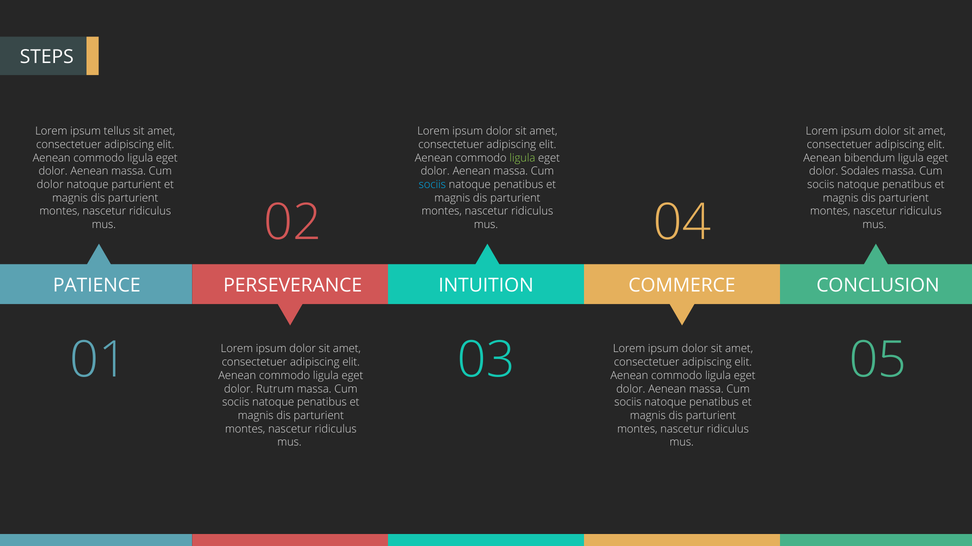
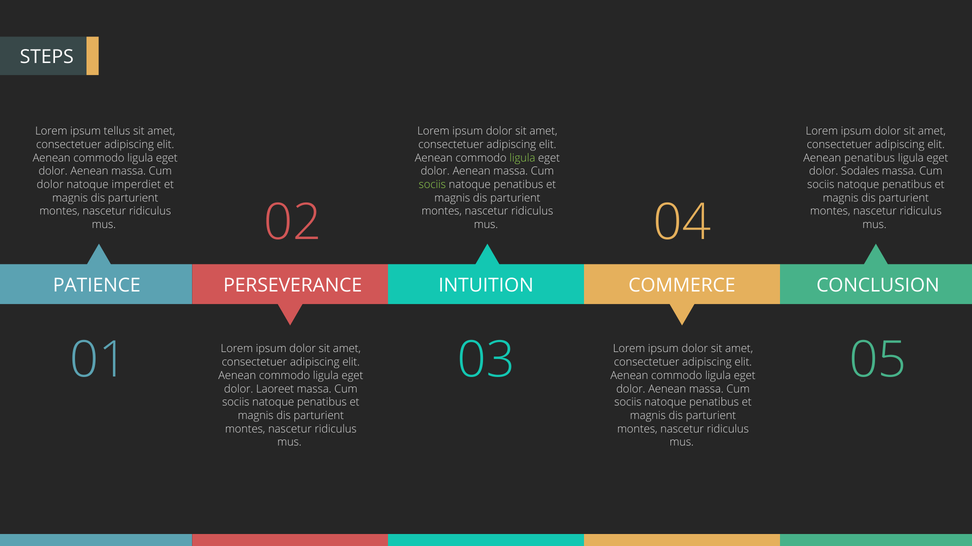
Aenean bibendum: bibendum -> penatibus
natoque parturient: parturient -> imperdiet
sociis at (432, 185) colour: light blue -> light green
Rutrum: Rutrum -> Laoreet
